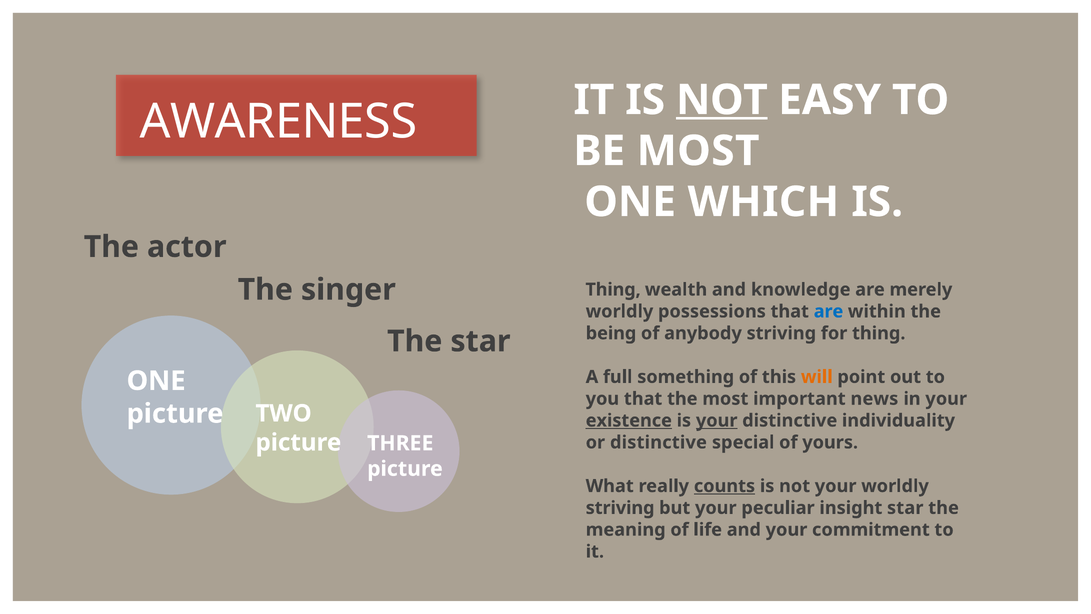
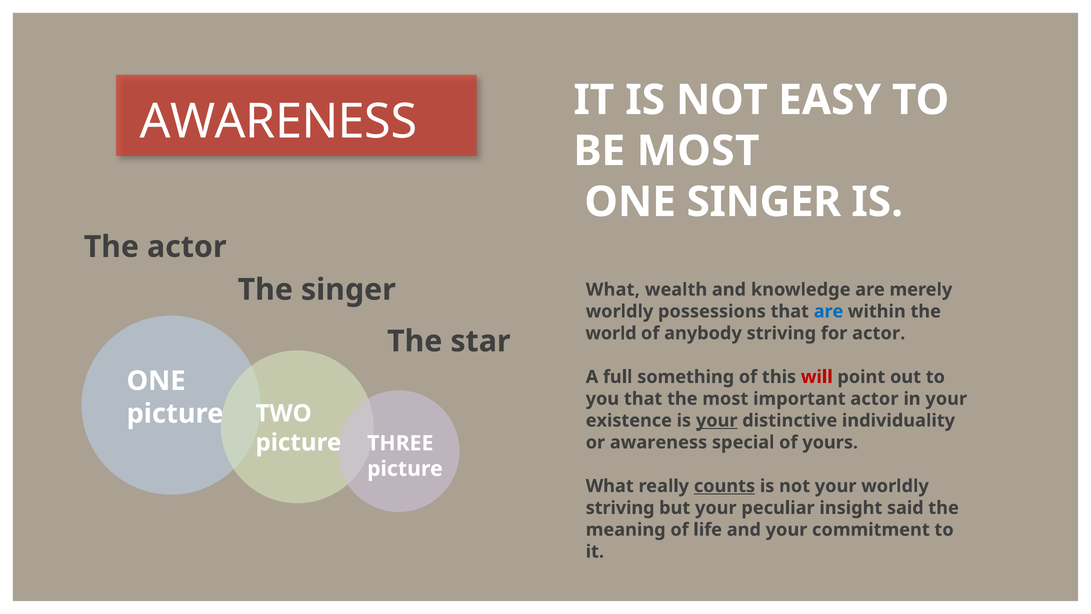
NOT at (722, 100) underline: present -> none
ONE WHICH: WHICH -> SINGER
Thing at (613, 289): Thing -> What
being: being -> world
for thing: thing -> actor
will colour: orange -> red
important news: news -> actor
existence underline: present -> none
or distinctive: distinctive -> awareness
insight star: star -> said
